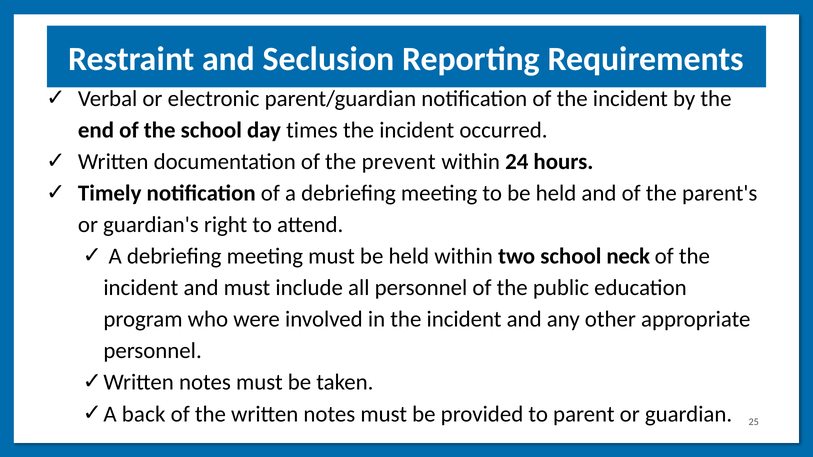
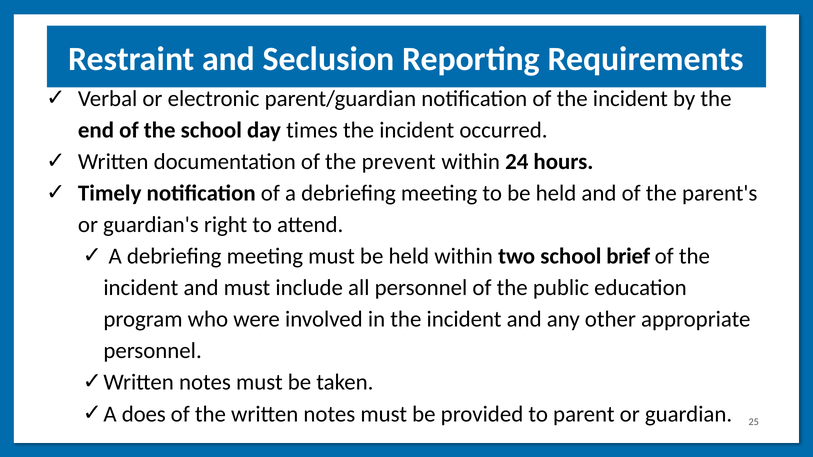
neck: neck -> brief
back: back -> does
